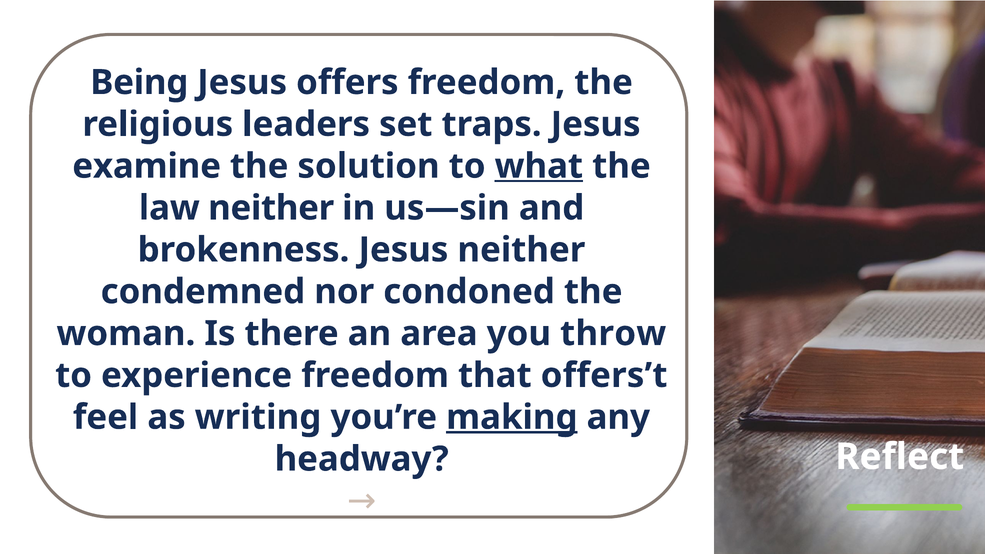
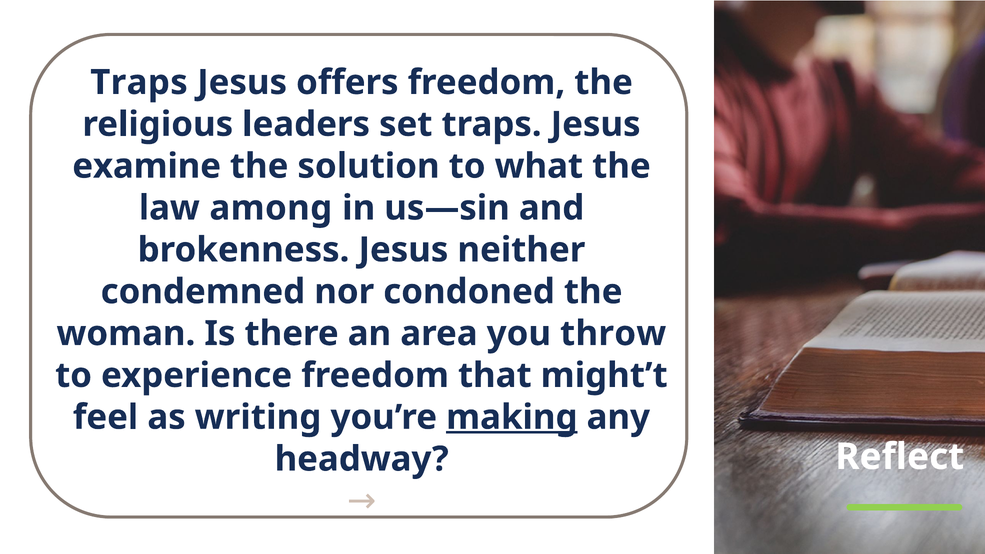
Being at (139, 83): Being -> Traps
what underline: present -> none
law neither: neither -> among
offers’t: offers’t -> might’t
